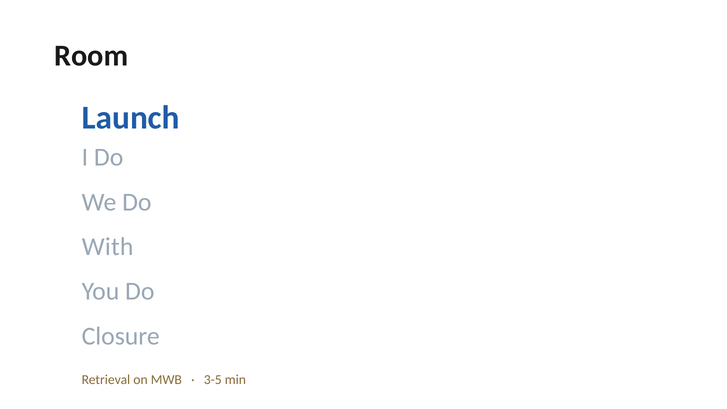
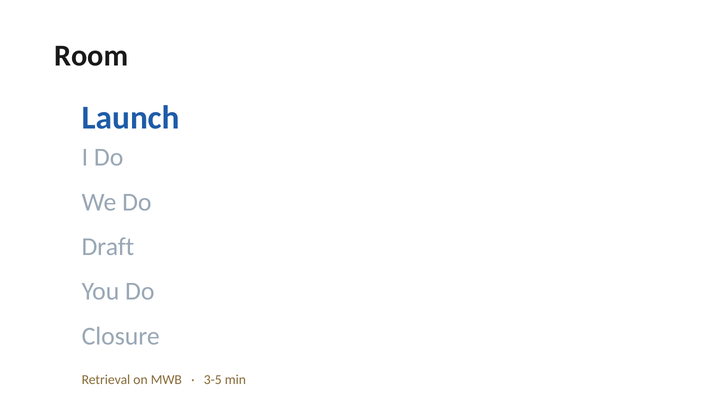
With: With -> Draft
